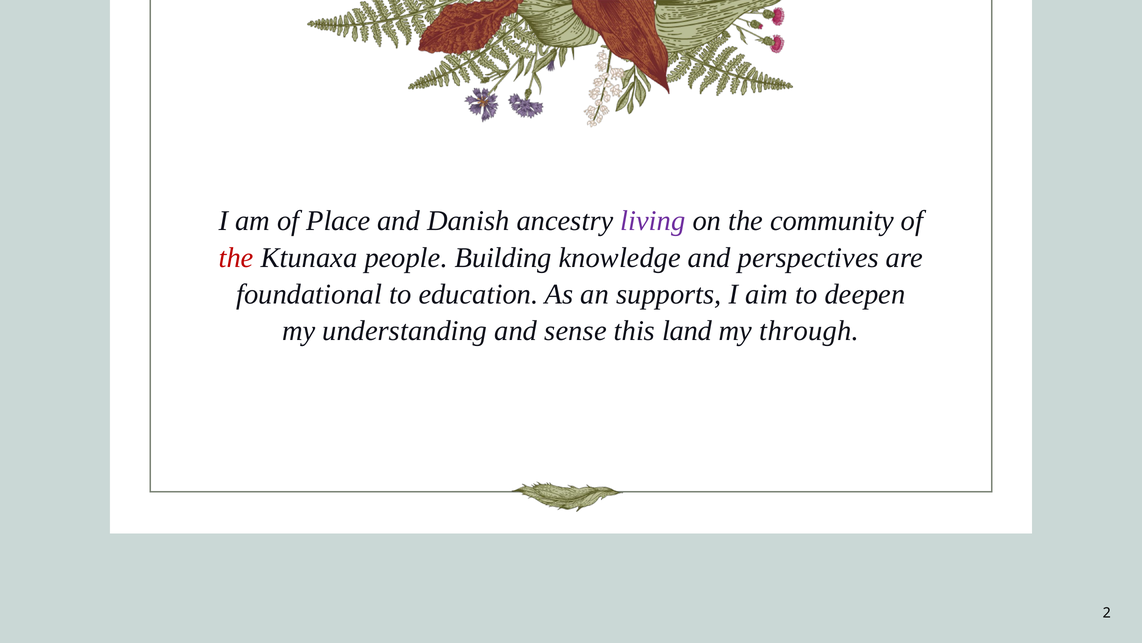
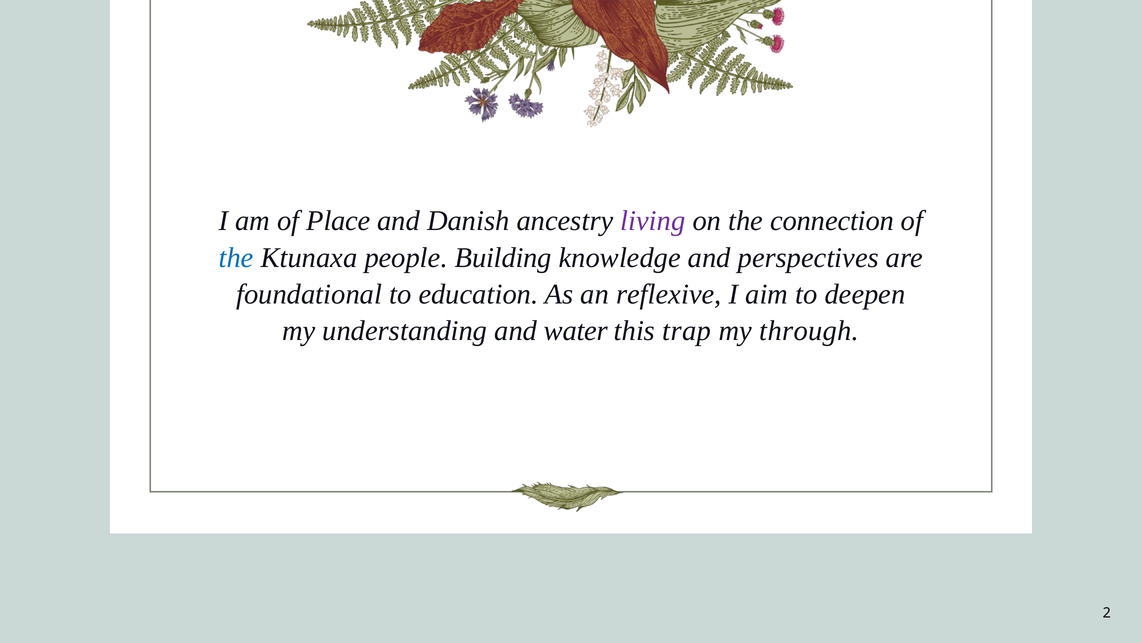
community: community -> connection
the at (236, 257) colour: red -> blue
supports: supports -> reflexive
sense: sense -> water
land: land -> trap
